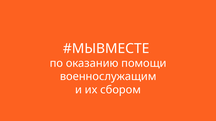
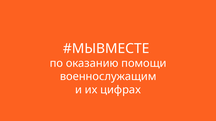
сбором: сбором -> цифрах
